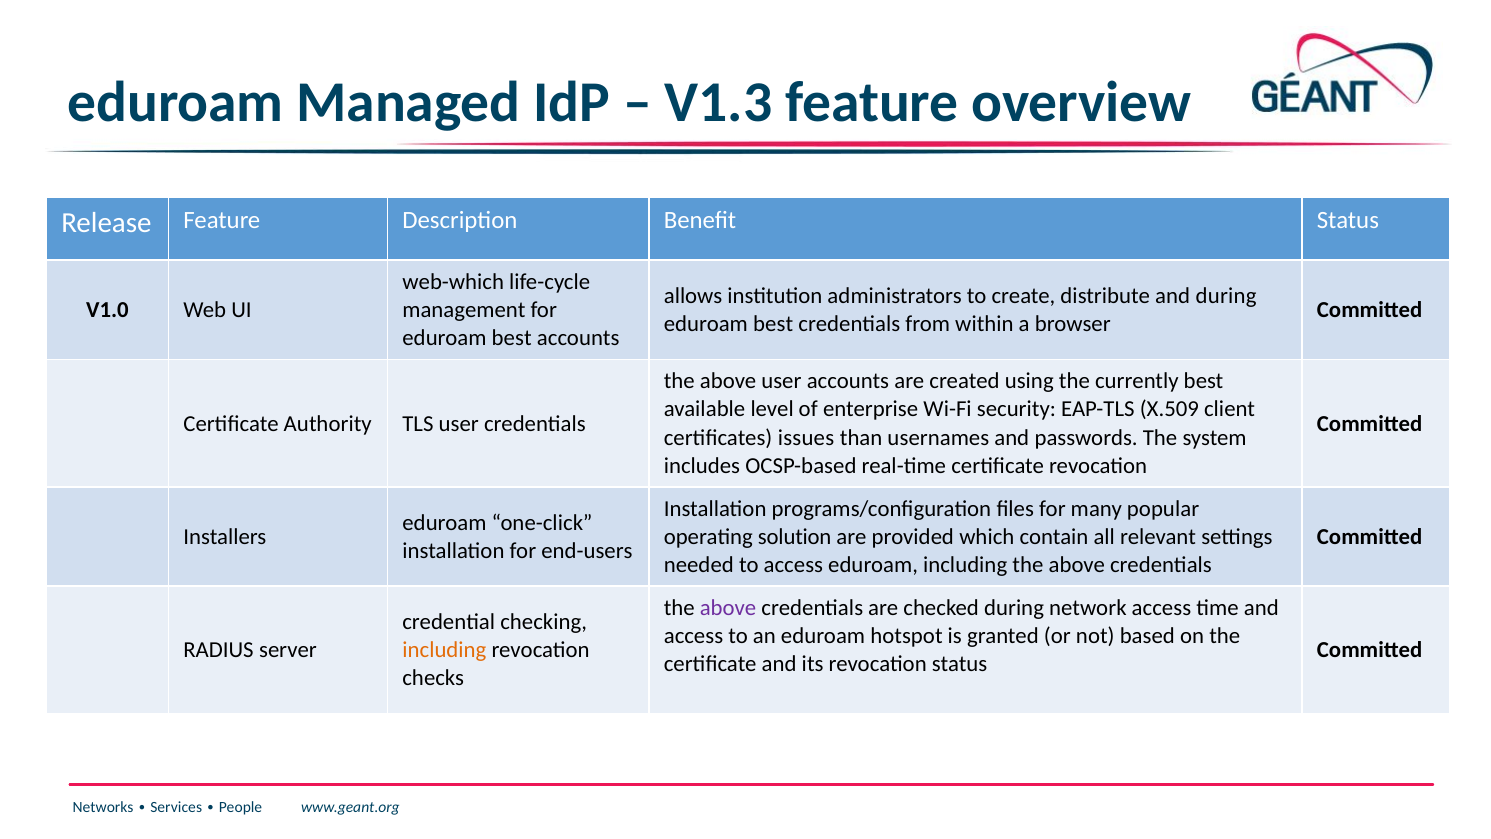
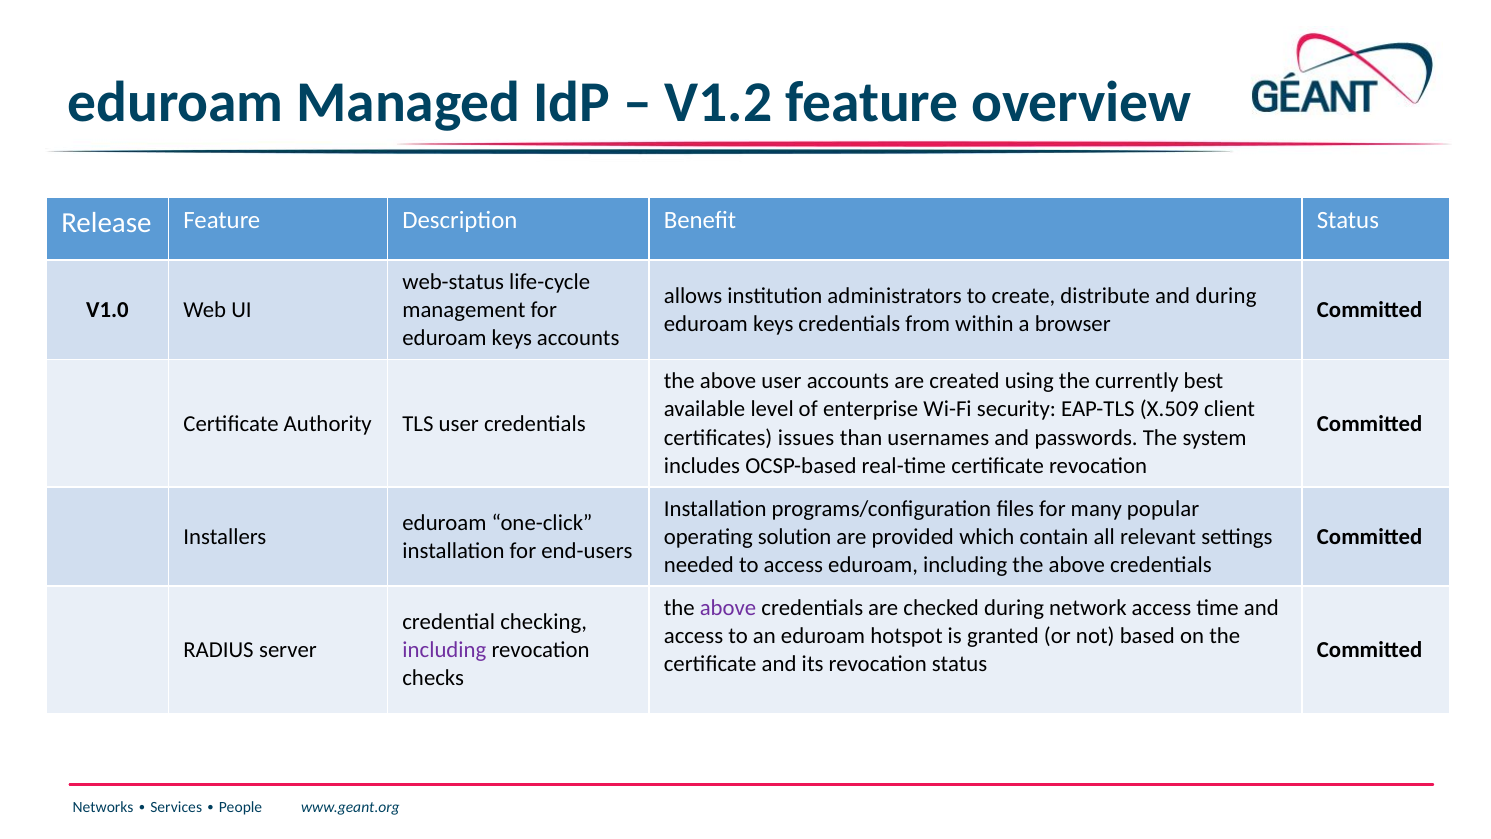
V1.3: V1.3 -> V1.2
web-which: web-which -> web-status
best at (773, 324): best -> keys
best at (512, 338): best -> keys
including at (444, 650) colour: orange -> purple
